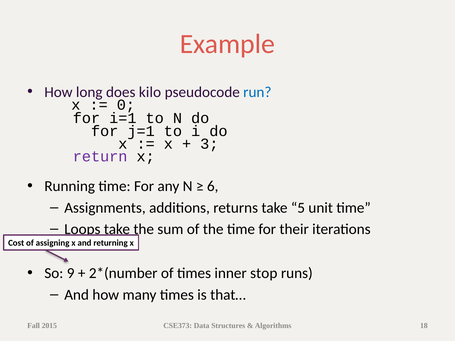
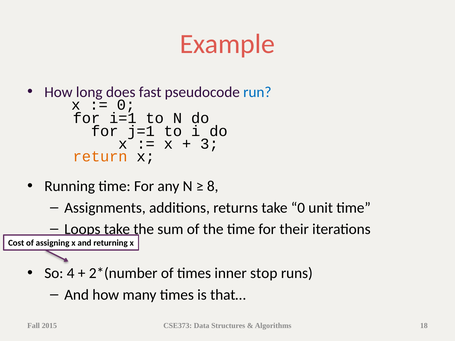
kilo: kilo -> fast
return colour: purple -> orange
6: 6 -> 8
take 5: 5 -> 0
9: 9 -> 4
